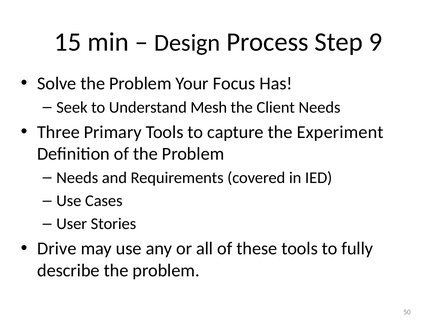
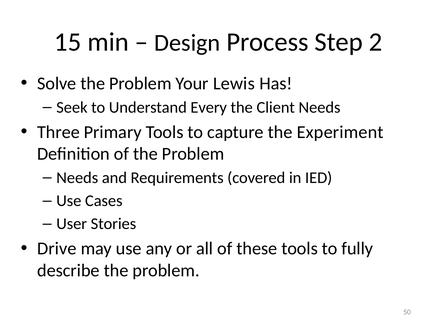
9: 9 -> 2
Focus: Focus -> Lewis
Mesh: Mesh -> Every
